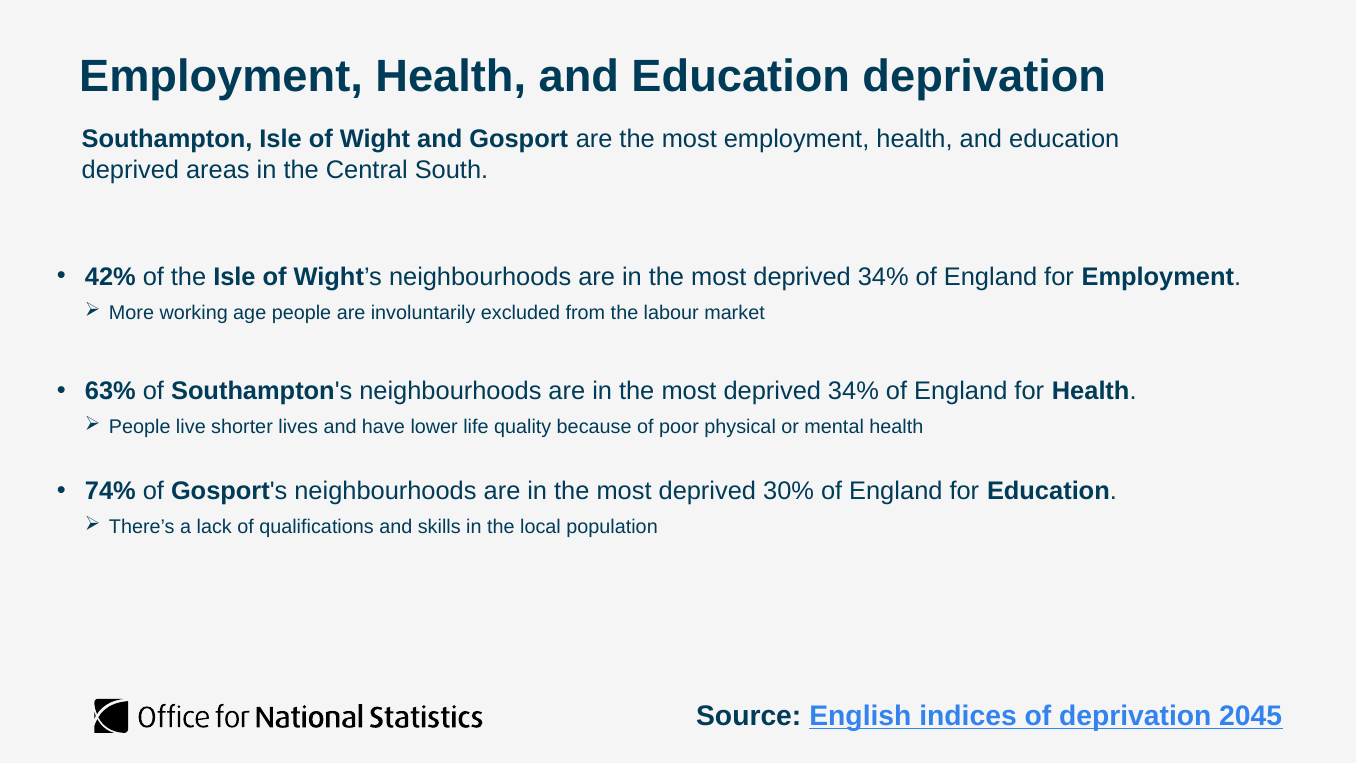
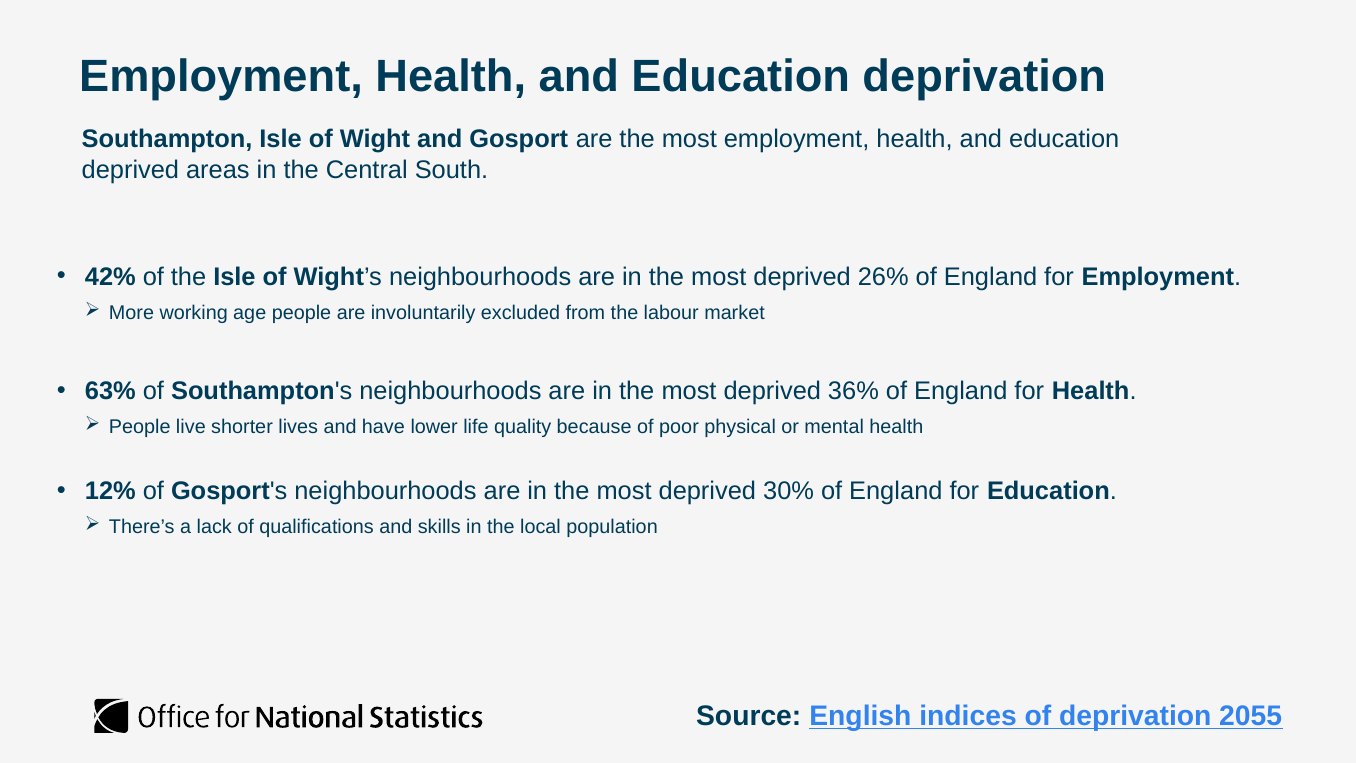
34% at (883, 277): 34% -> 26%
34% at (853, 391): 34% -> 36%
74%: 74% -> 12%
2045: 2045 -> 2055
